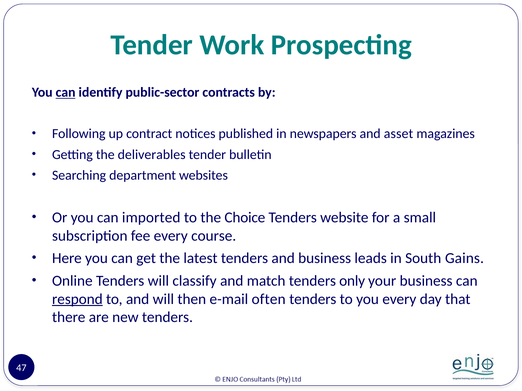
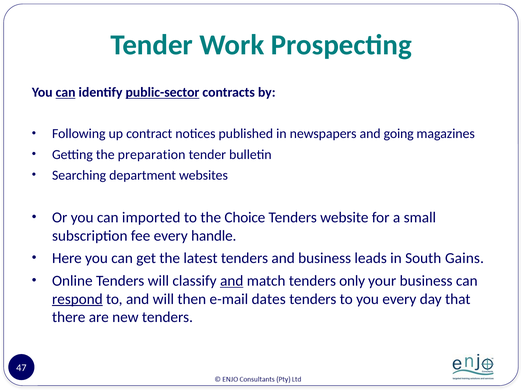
public-sector underline: none -> present
asset: asset -> going
deliverables: deliverables -> preparation
course: course -> handle
and at (232, 281) underline: none -> present
often: often -> dates
